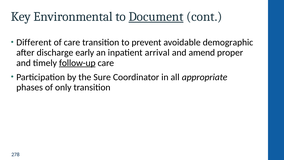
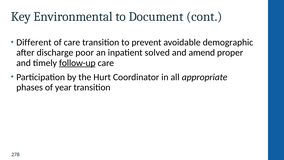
Document underline: present -> none
early: early -> poor
arrival: arrival -> solved
Sure: Sure -> Hurt
only: only -> year
